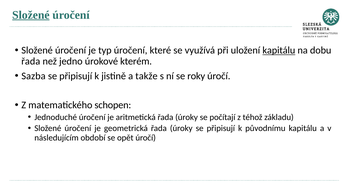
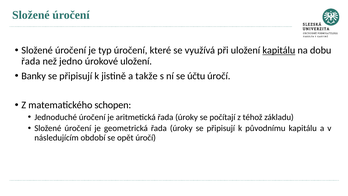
Složené at (31, 15) underline: present -> none
úrokové kterém: kterém -> uložení
Sazba: Sazba -> Banky
roky: roky -> účtu
